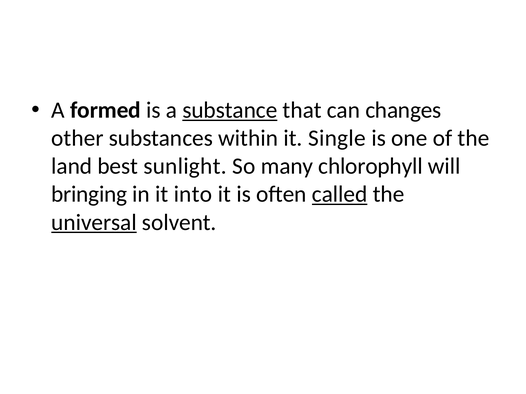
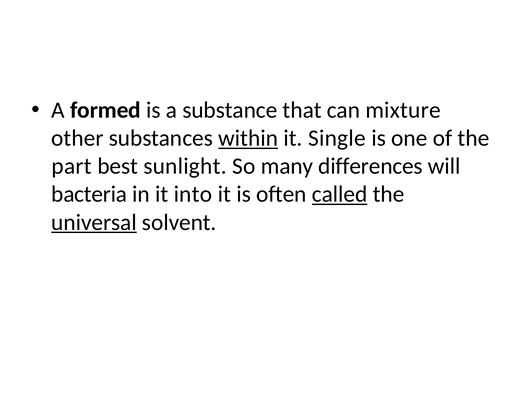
substance underline: present -> none
changes: changes -> mixture
within underline: none -> present
land: land -> part
chlorophyll: chlorophyll -> differences
bringing: bringing -> bacteria
